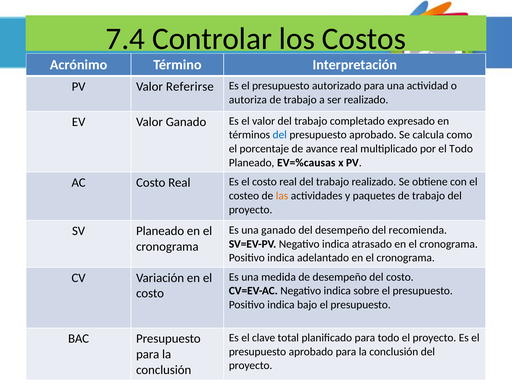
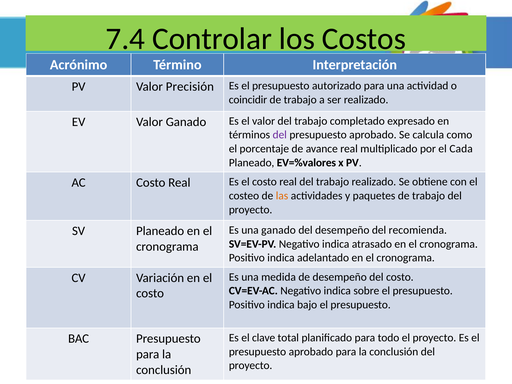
Referirse: Referirse -> Precisión
autoriza: autoriza -> coincidir
del at (280, 135) colour: blue -> purple
el Todo: Todo -> Cada
EV=%causas: EV=%causas -> EV=%valores
